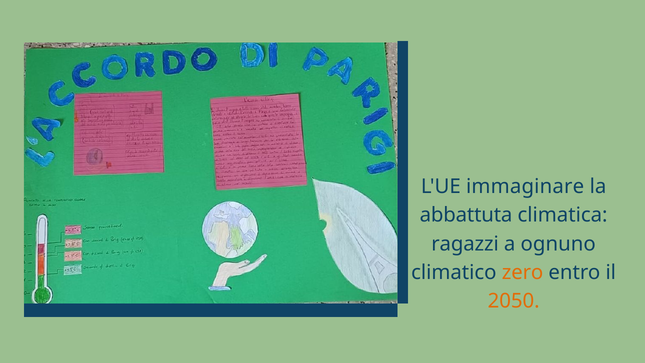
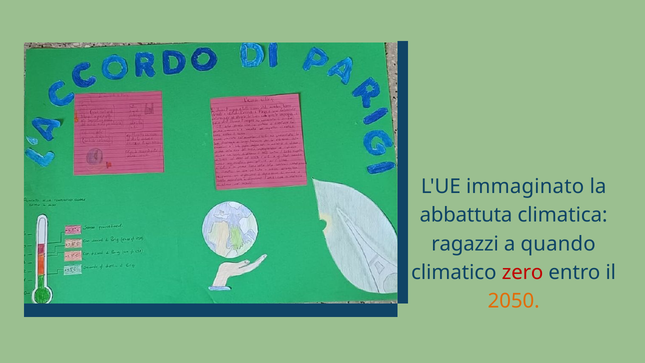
immaginare: immaginare -> immaginato
ognuno: ognuno -> quando
zero colour: orange -> red
